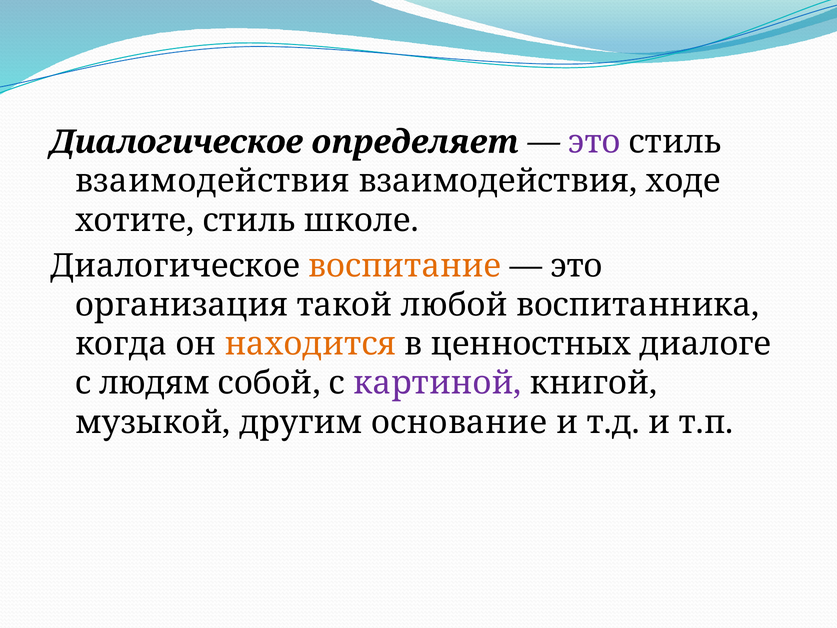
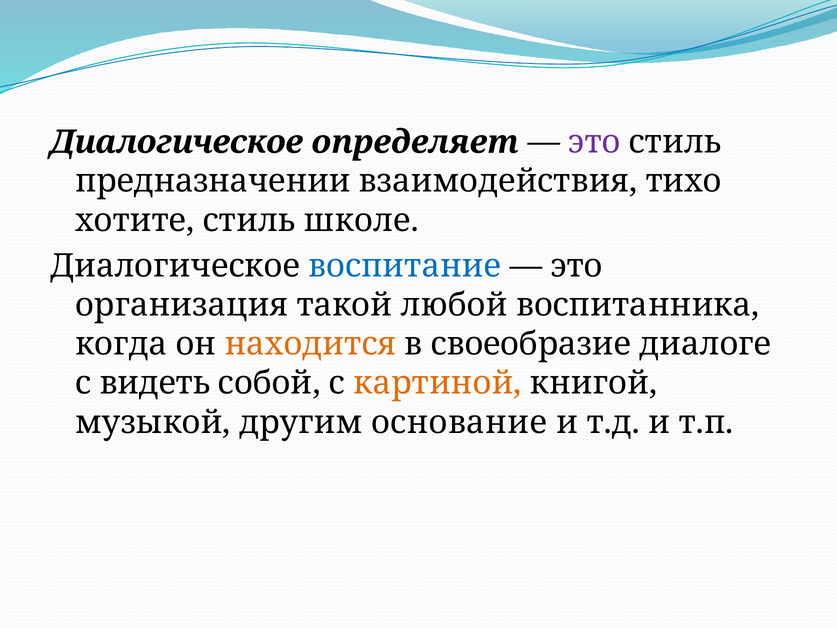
взаимодействия at (213, 181): взаимодействия -> предназначении
ходе: ходе -> тихо
воспитание colour: orange -> blue
ценностных: ценностных -> своеобразие
людям: людям -> видеть
картиной colour: purple -> orange
